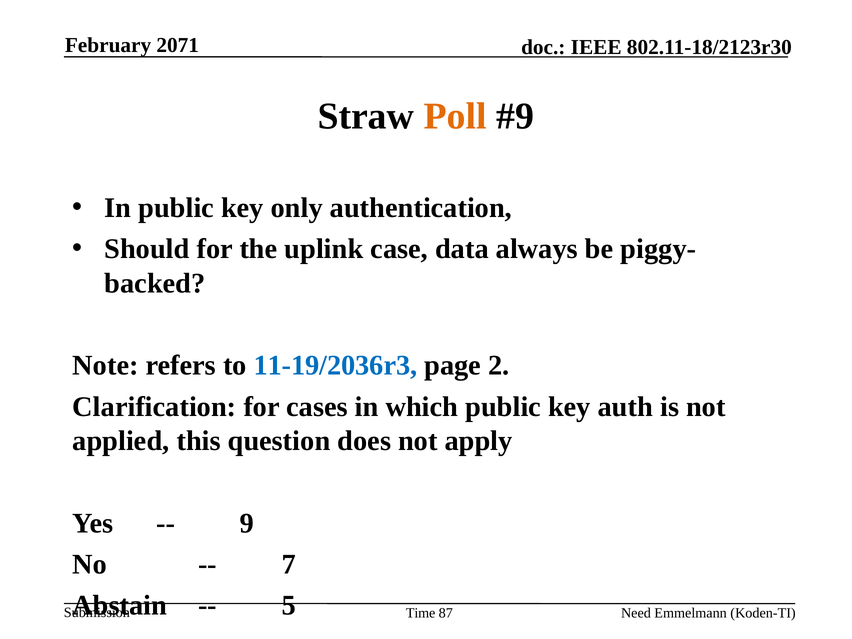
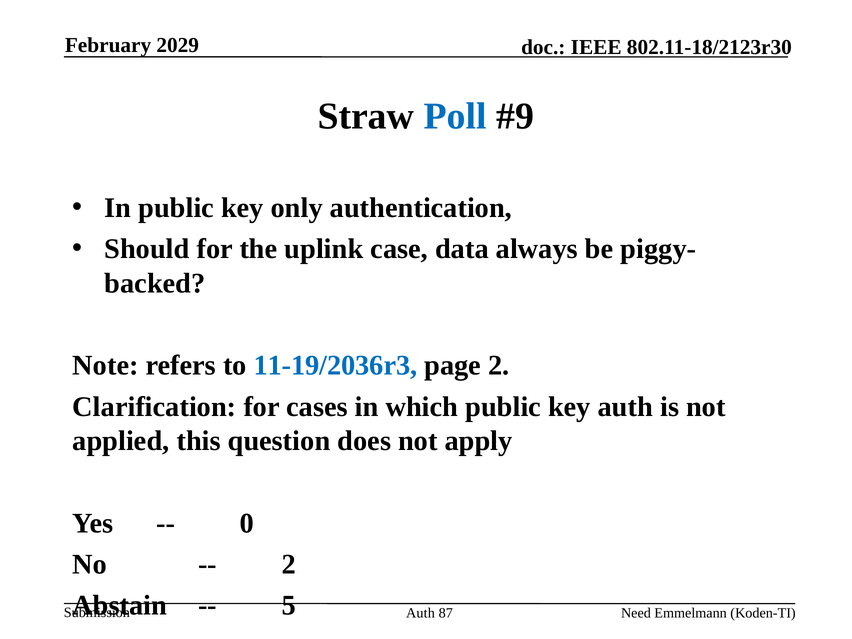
2071: 2071 -> 2029
Poll colour: orange -> blue
9: 9 -> 0
7 at (289, 564): 7 -> 2
5 Time: Time -> Auth
